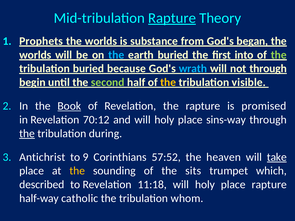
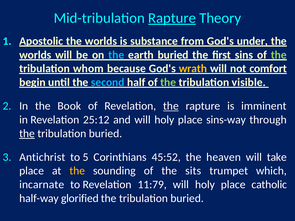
Prophets: Prophets -> Apostolic
began: began -> under
into: into -> sins
tribulation buried: buried -> whom
wrath colour: light blue -> yellow
not through: through -> comfort
second colour: light green -> light blue
the at (168, 82) colour: yellow -> light green
Book underline: present -> none
the at (171, 106) underline: none -> present
promised: promised -> imminent
70:12: 70:12 -> 25:12
during at (106, 134): during -> buried
9: 9 -> 5
57:52: 57:52 -> 45:52
take underline: present -> none
described: described -> incarnate
11:18: 11:18 -> 11:79
place rapture: rapture -> catholic
catholic: catholic -> glorified
whom at (187, 199): whom -> buried
